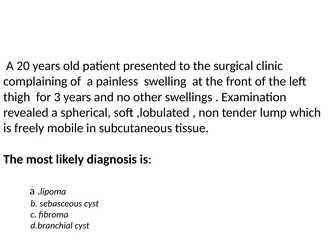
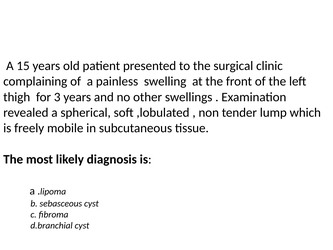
20: 20 -> 15
